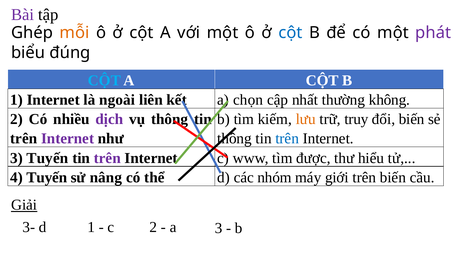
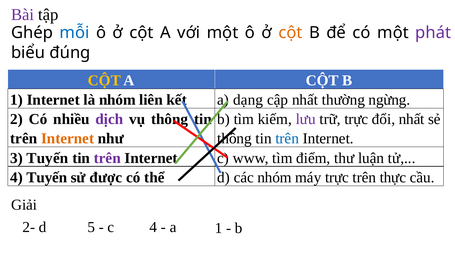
mỗi colour: orange -> blue
cột at (290, 33) colour: blue -> orange
CỘT at (104, 80) colour: light blue -> yellow
là ngoài: ngoài -> nhóm
chọn: chọn -> dạng
không: không -> ngừng
lưu colour: orange -> purple
trữ truy: truy -> trực
đổi biến: biến -> nhất
Internet at (68, 139) colour: purple -> orange
được: được -> điểm
hiểu: hiểu -> luận
nâng: nâng -> được
máy giới: giới -> trực
trên biến: biến -> thực
Giải underline: present -> none
3-: 3- -> 2-
d 1: 1 -> 5
c 2: 2 -> 4
a 3: 3 -> 1
